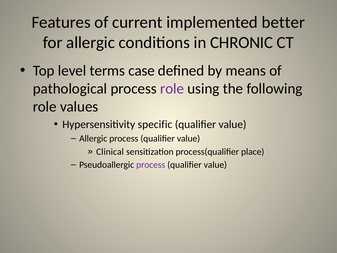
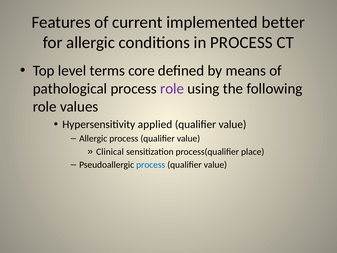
in CHRONIC: CHRONIC -> PROCESS
case: case -> core
specific: specific -> applied
process at (151, 165) colour: purple -> blue
